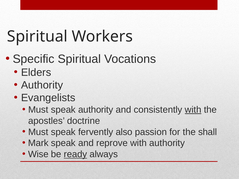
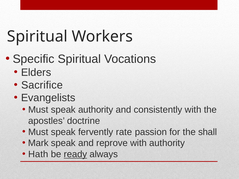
Authority at (42, 85): Authority -> Sacrifice
with at (193, 110) underline: present -> none
also: also -> rate
Wise: Wise -> Hath
